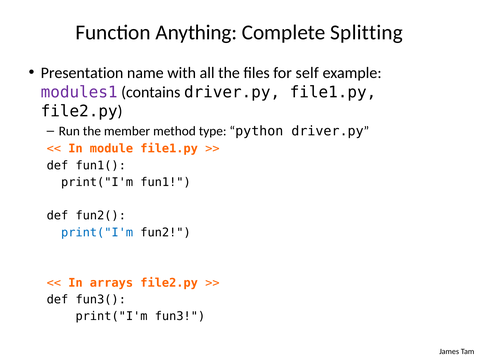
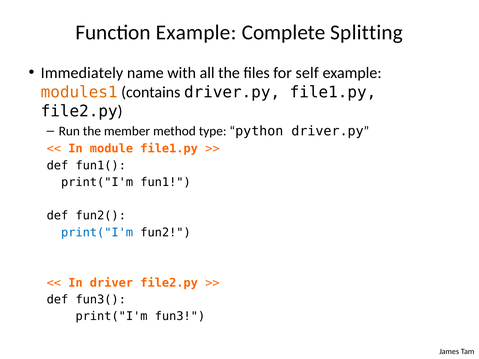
Function Anything: Anything -> Example
Presentation: Presentation -> Immediately
modules1 colour: purple -> orange
arrays: arrays -> driver
